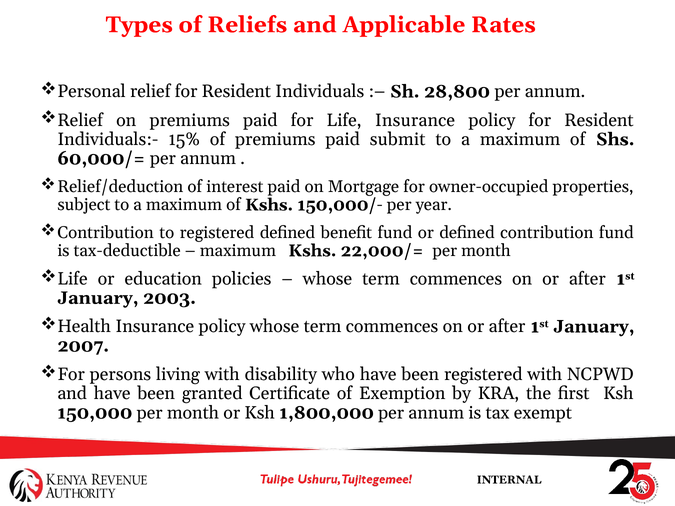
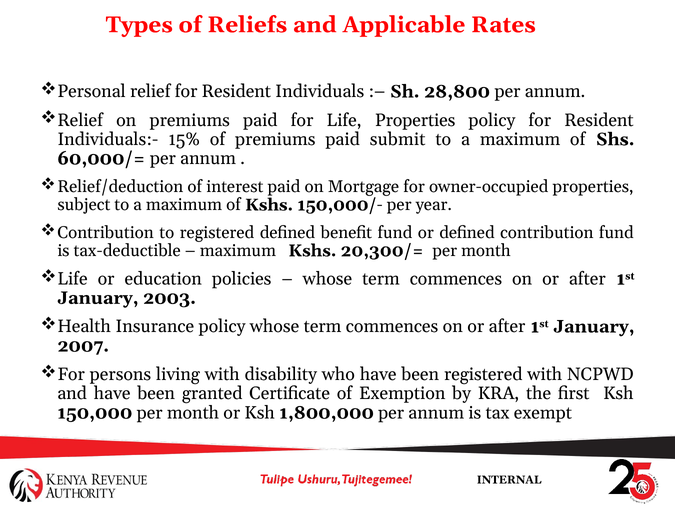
Life Insurance: Insurance -> Properties
22,000/=: 22,000/= -> 20,300/=
